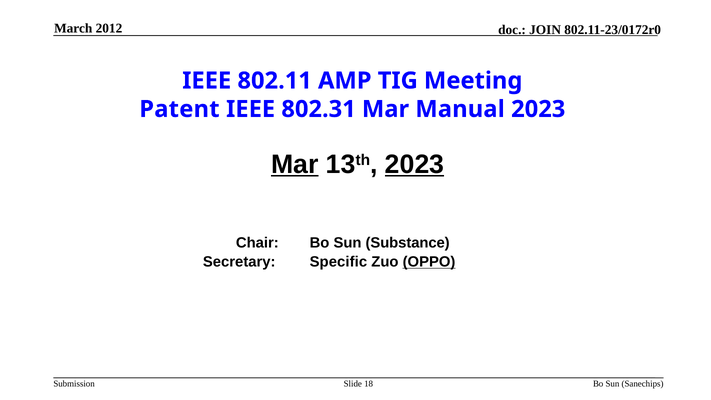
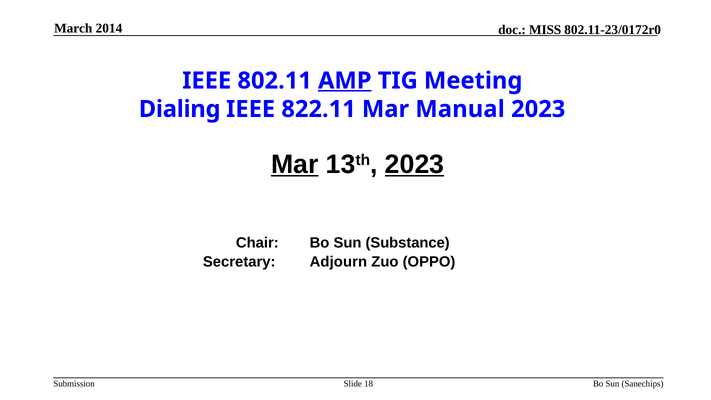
2012: 2012 -> 2014
JOIN: JOIN -> MISS
AMP underline: none -> present
Patent: Patent -> Dialing
802.31: 802.31 -> 822.11
Specific: Specific -> Adjourn
OPPO underline: present -> none
